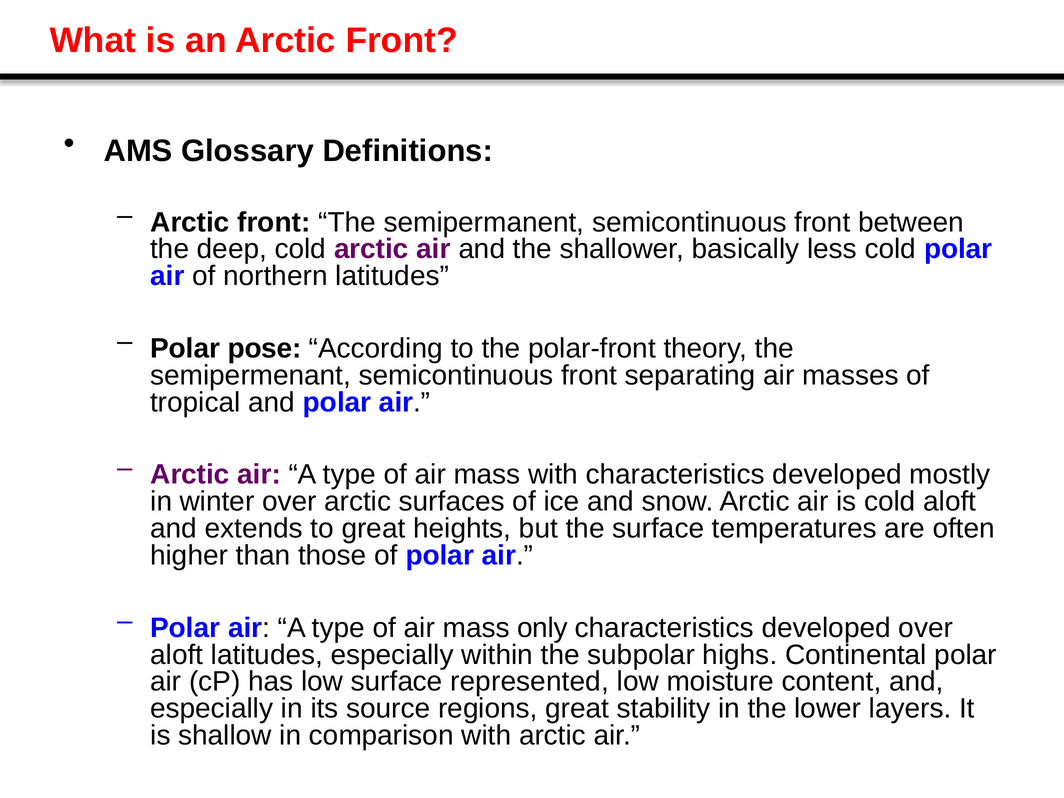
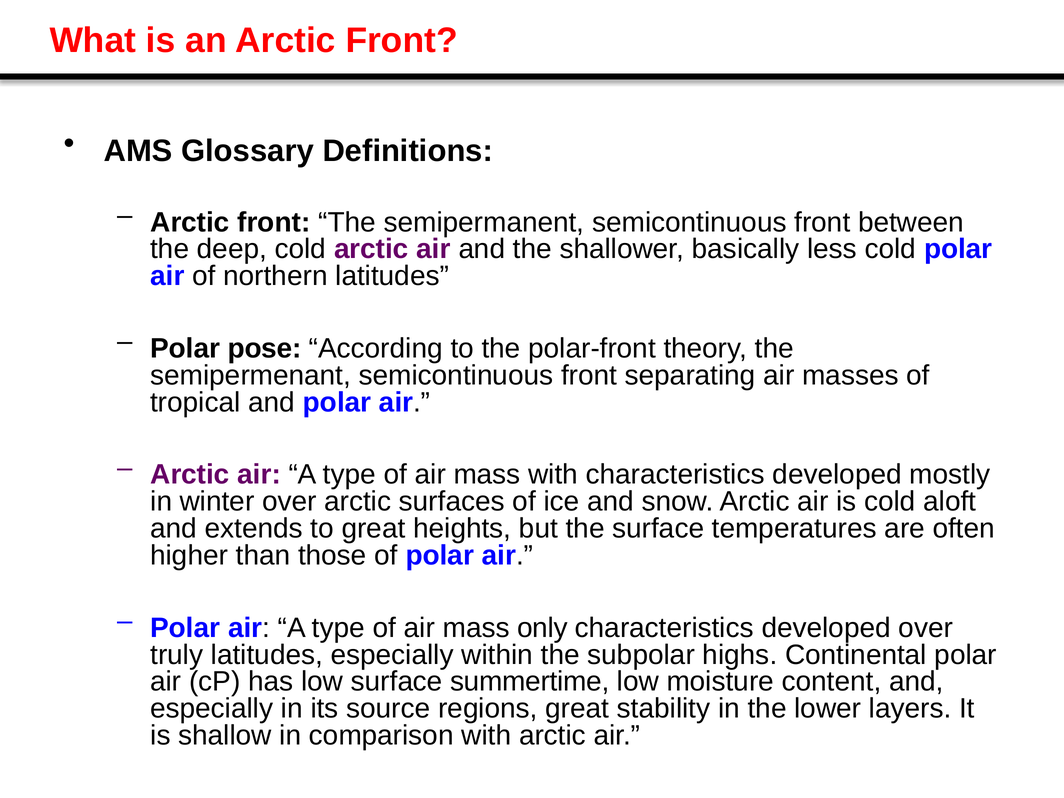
aloft at (177, 655): aloft -> truly
represented: represented -> summertime
